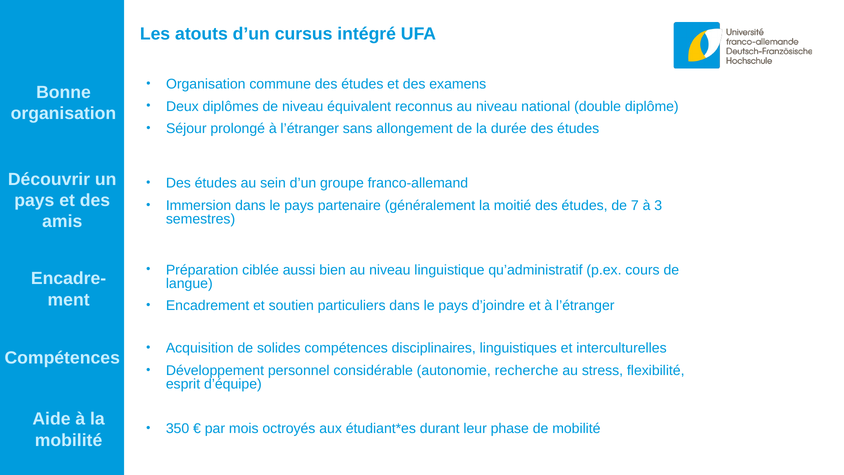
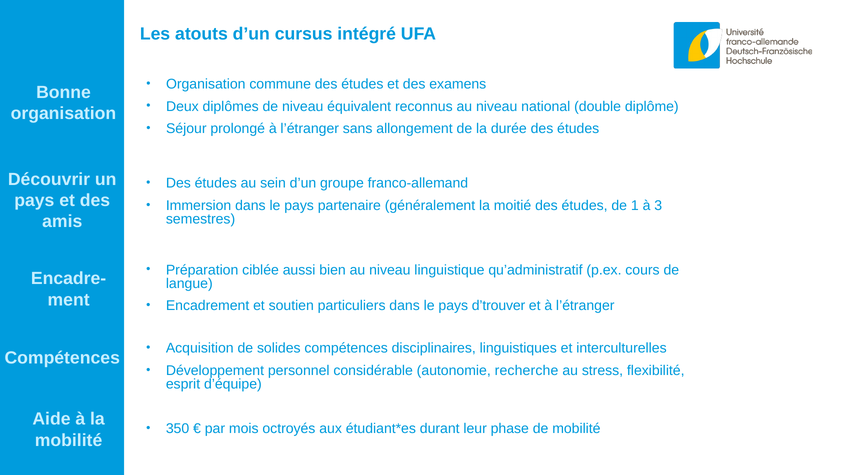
7: 7 -> 1
d’joindre: d’joindre -> d’trouver
